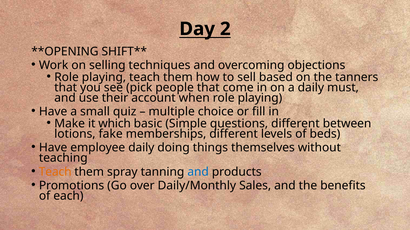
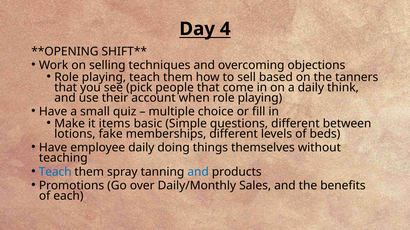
2: 2 -> 4
must: must -> think
which: which -> items
Teach at (55, 172) colour: orange -> blue
